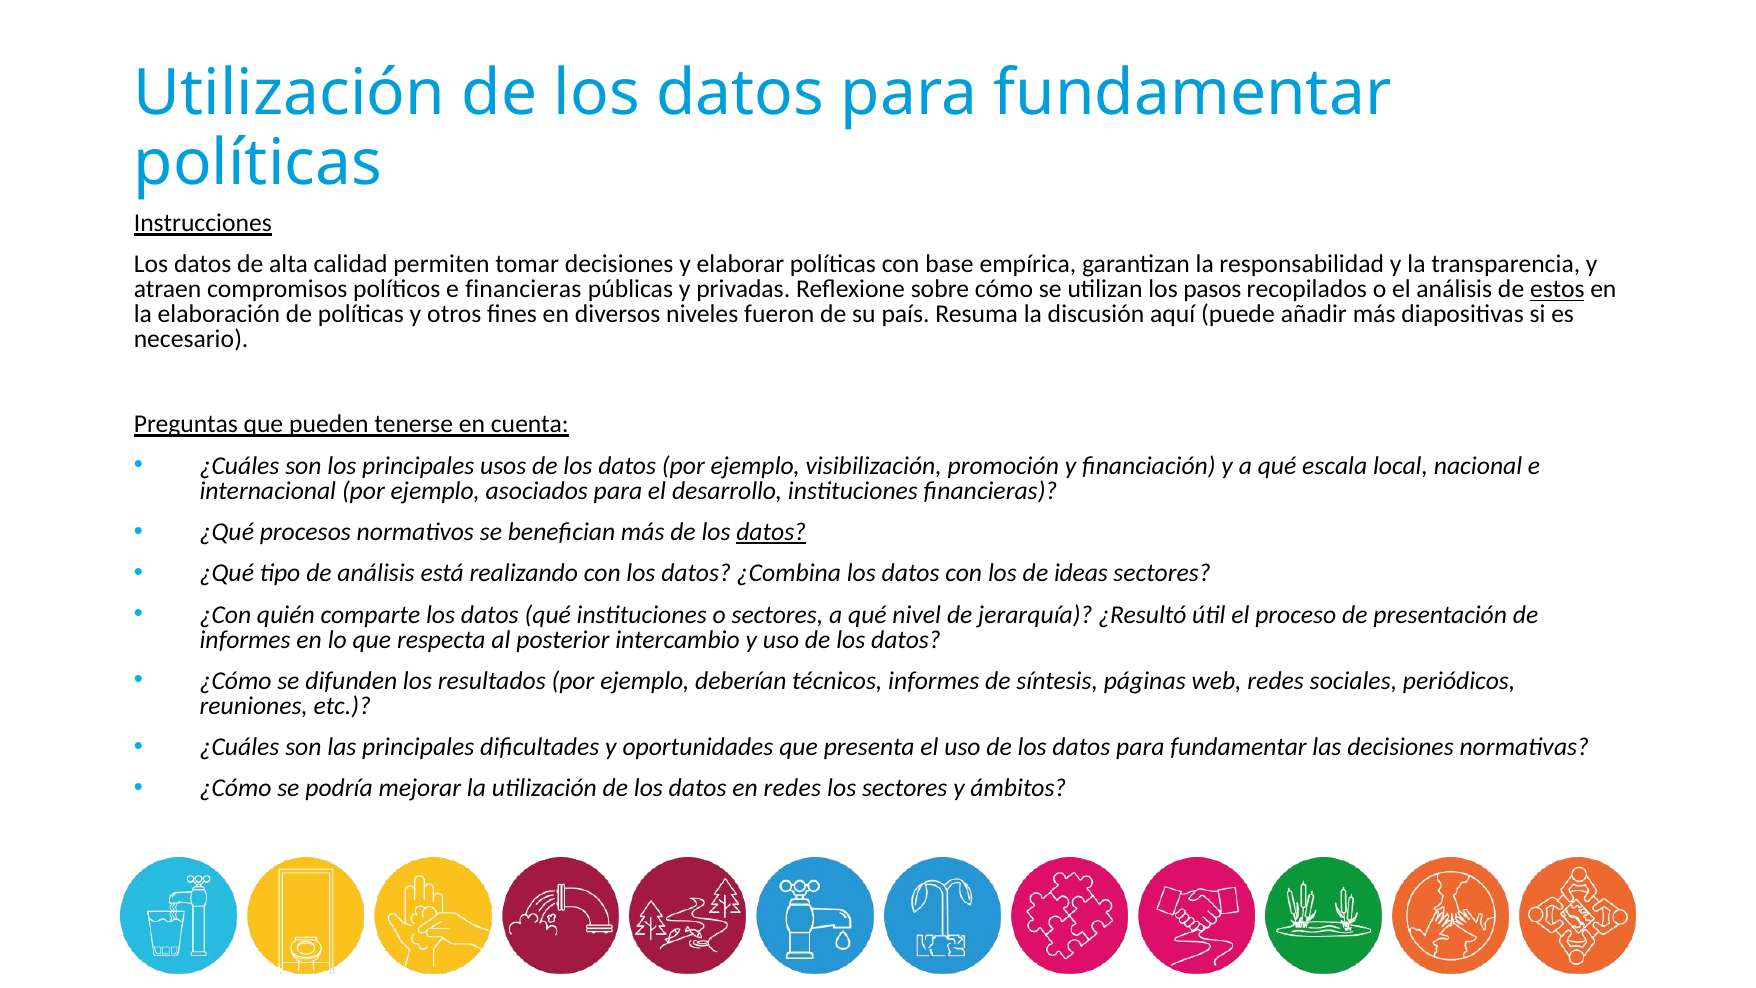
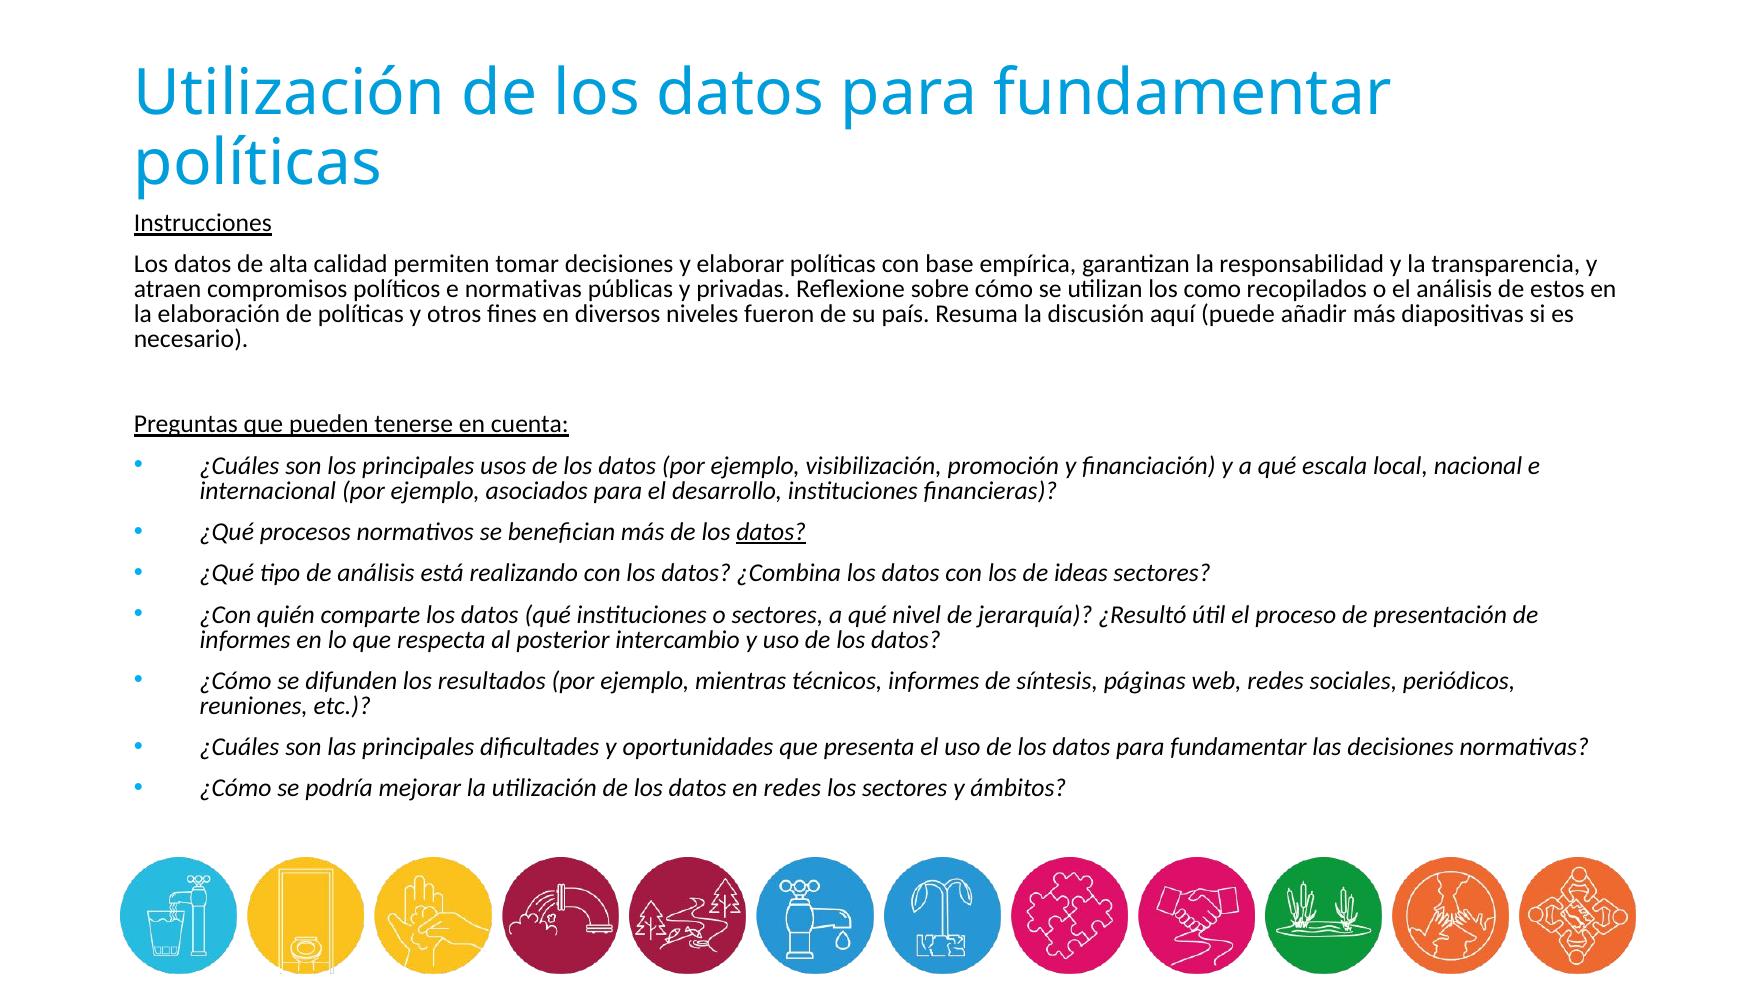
e financieras: financieras -> normativas
pasos: pasos -> como
estos underline: present -> none
deberían: deberían -> mientras
